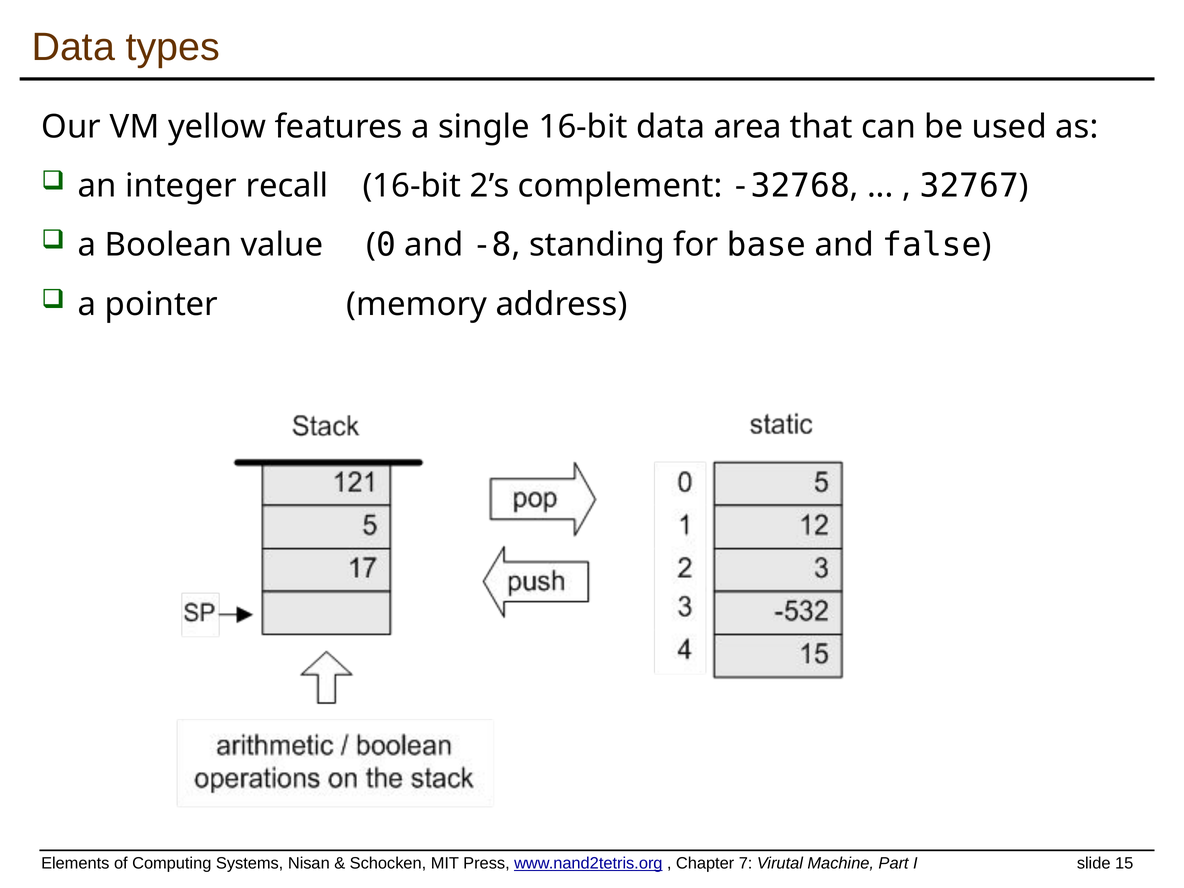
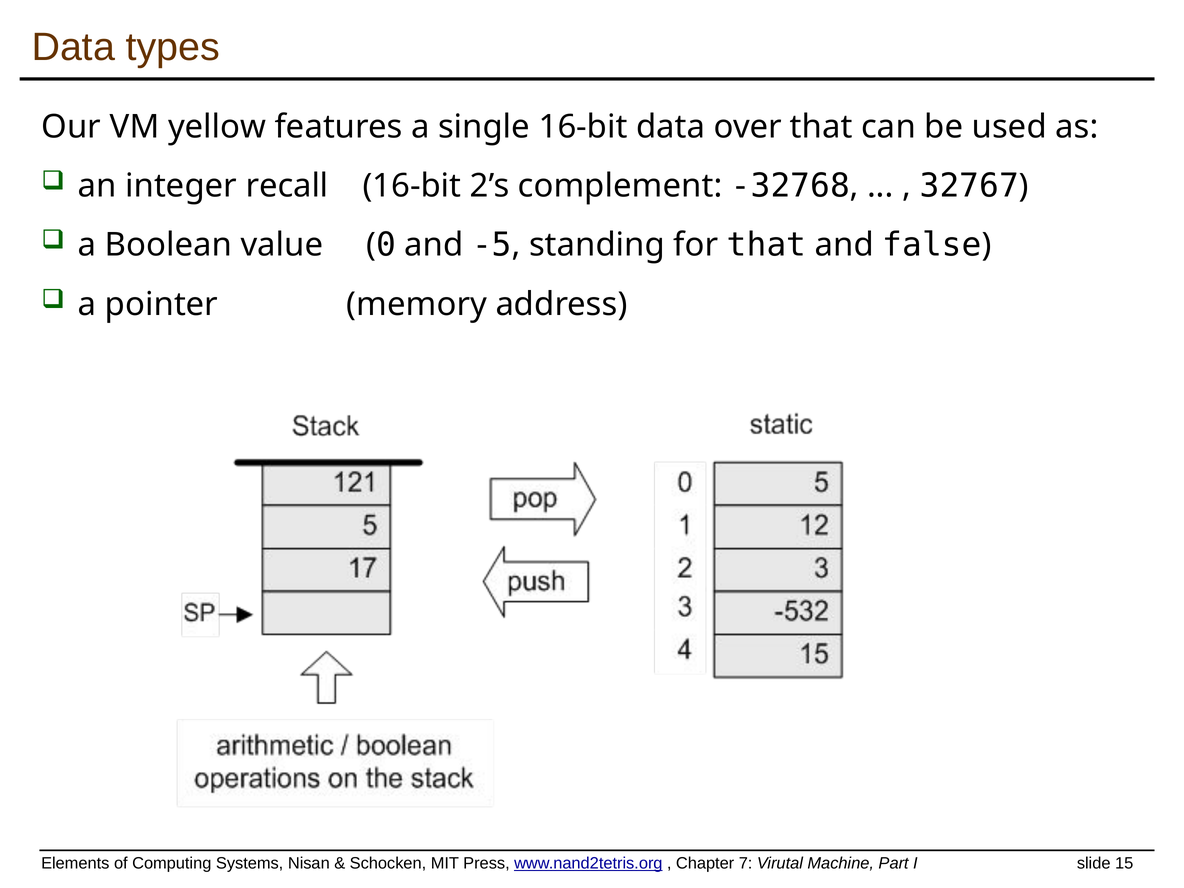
area: area -> over
-8: -8 -> -5
for base: base -> that
